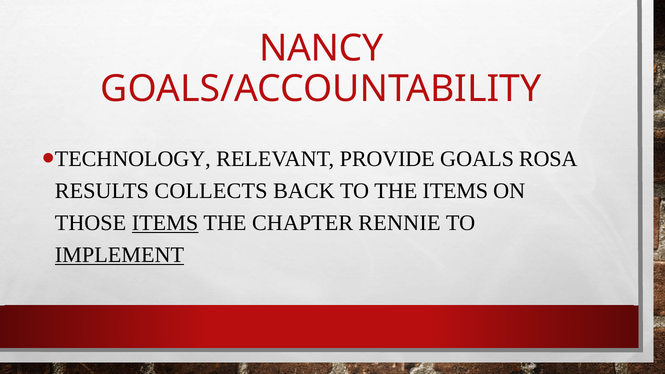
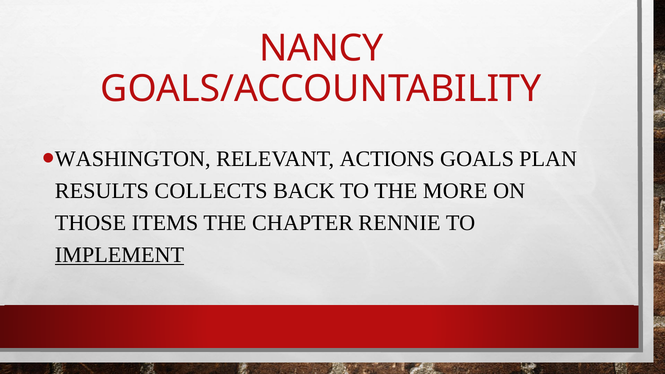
TECHNOLOGY: TECHNOLOGY -> WASHINGTON
PROVIDE: PROVIDE -> ACTIONS
ROSA: ROSA -> PLAN
THE ITEMS: ITEMS -> MORE
ITEMS at (165, 223) underline: present -> none
